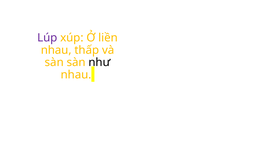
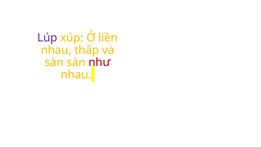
như colour: black -> red
